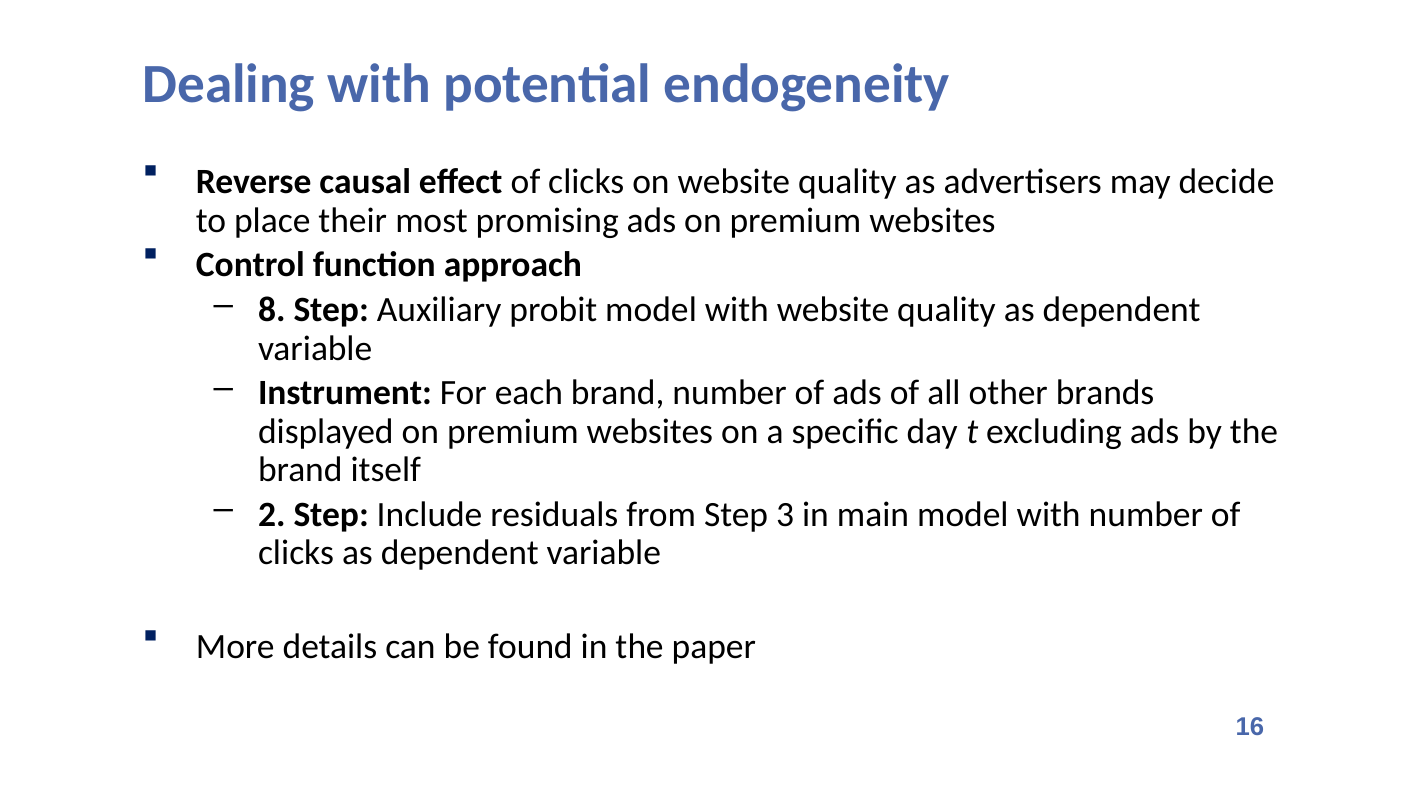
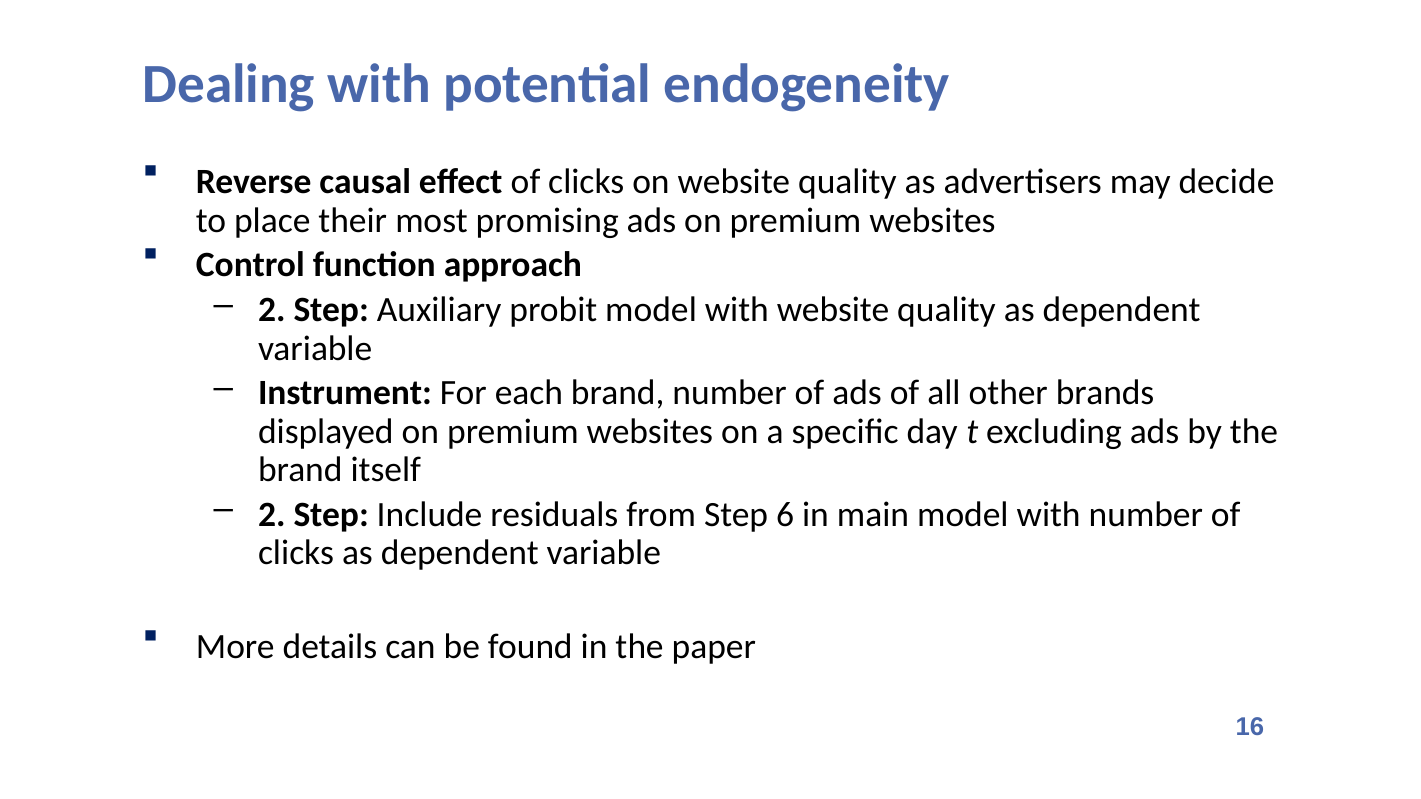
8 at (272, 310): 8 -> 2
3: 3 -> 6
